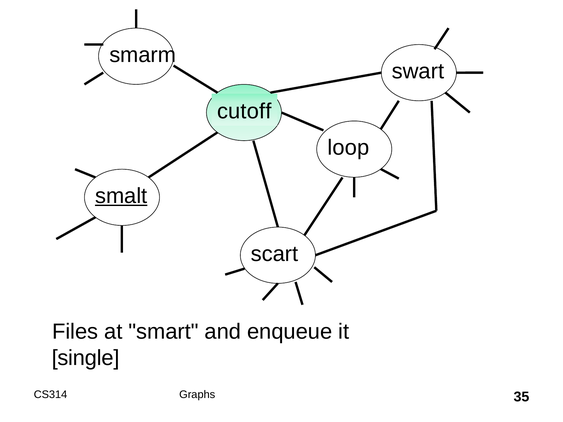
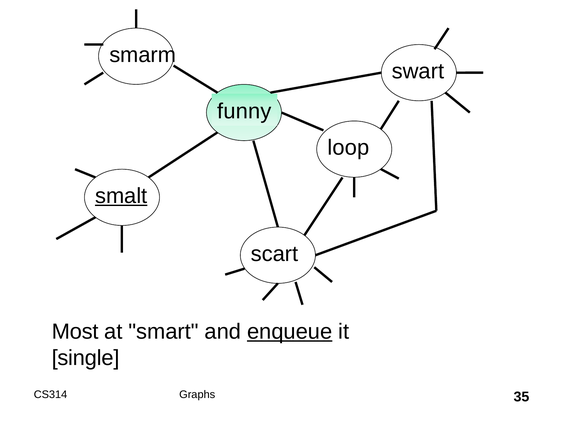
cutoff: cutoff -> funny
Files: Files -> Most
enqueue underline: none -> present
